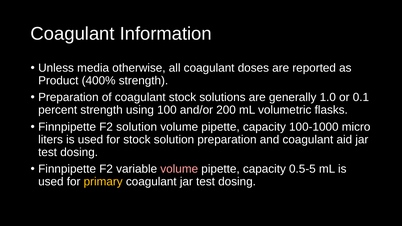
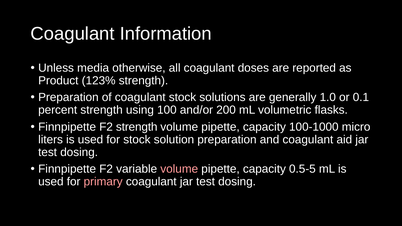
400%: 400% -> 123%
F2 solution: solution -> strength
primary colour: yellow -> pink
